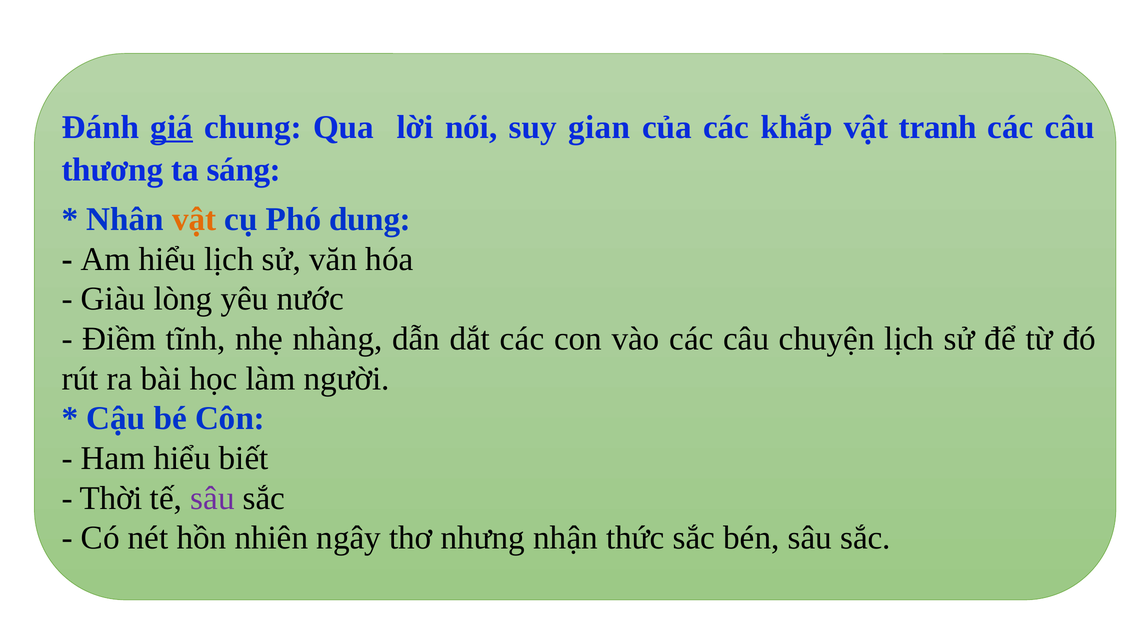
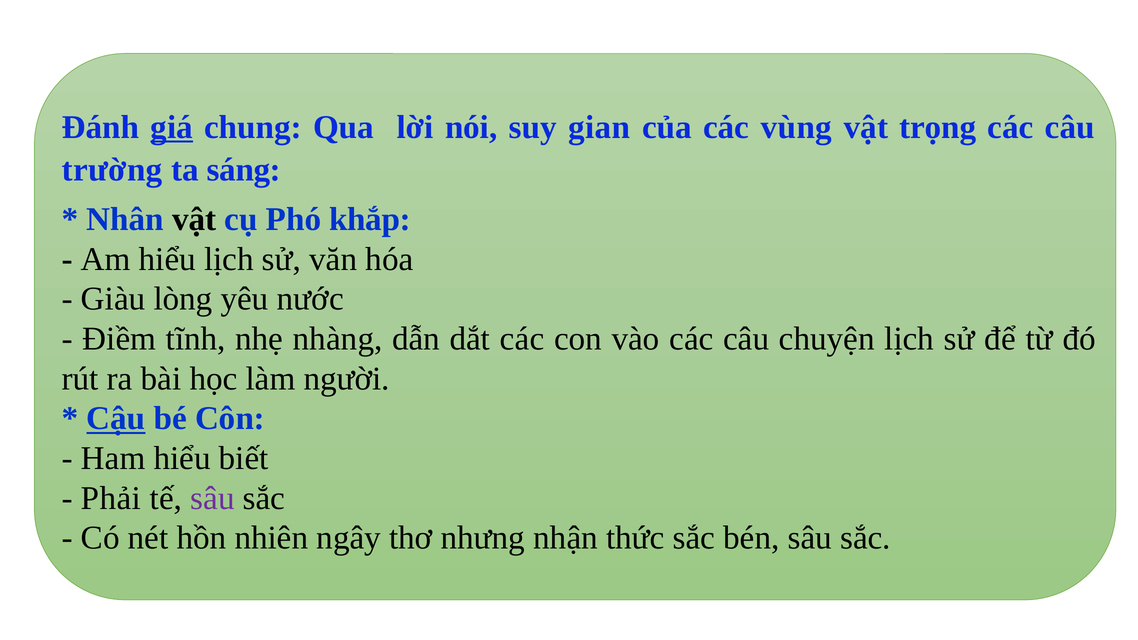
khắp: khắp -> vùng
tranh: tranh -> trọng
thương: thương -> trường
vật at (194, 219) colour: orange -> black
dung: dung -> khắp
Cậu underline: none -> present
Thời: Thời -> Phải
